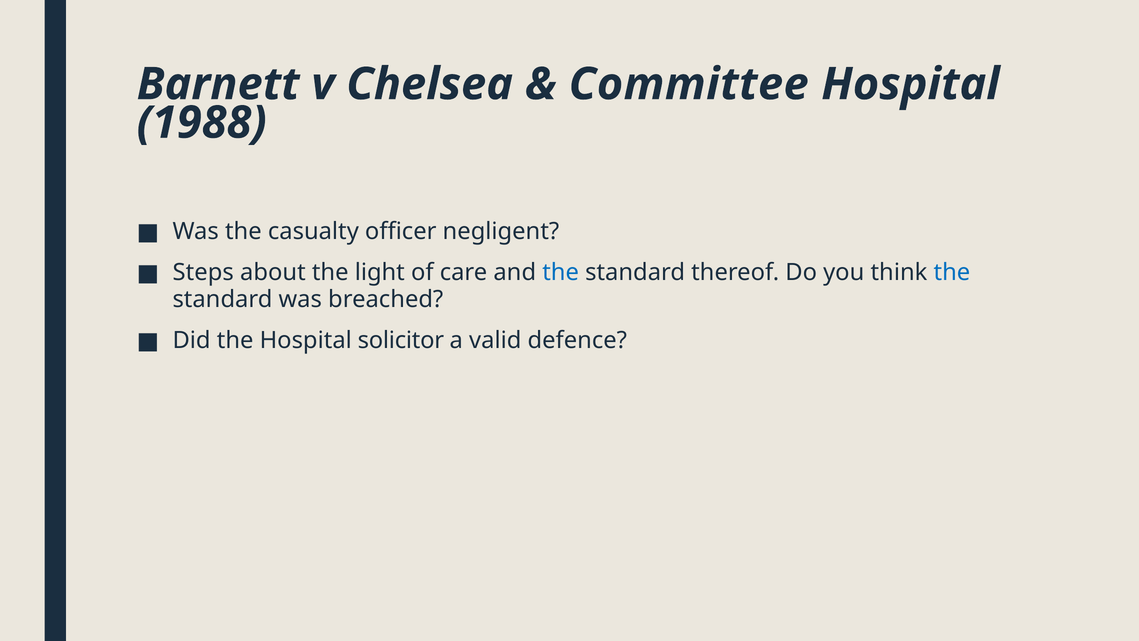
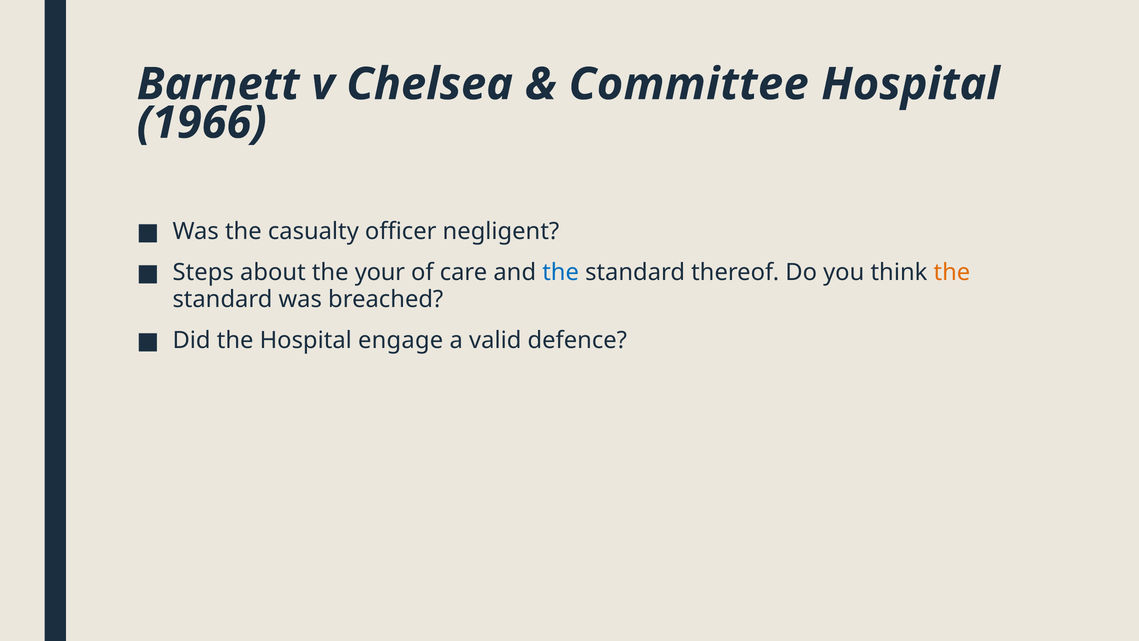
1988: 1988 -> 1966
light: light -> your
the at (952, 272) colour: blue -> orange
solicitor: solicitor -> engage
